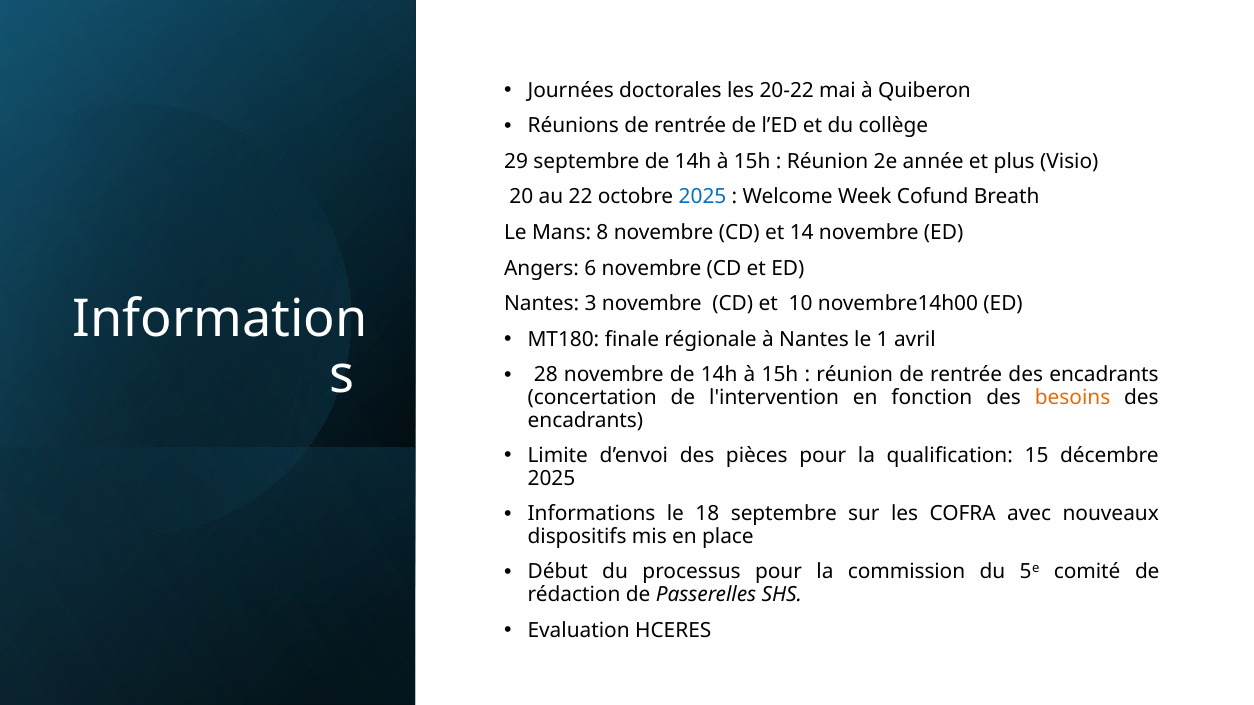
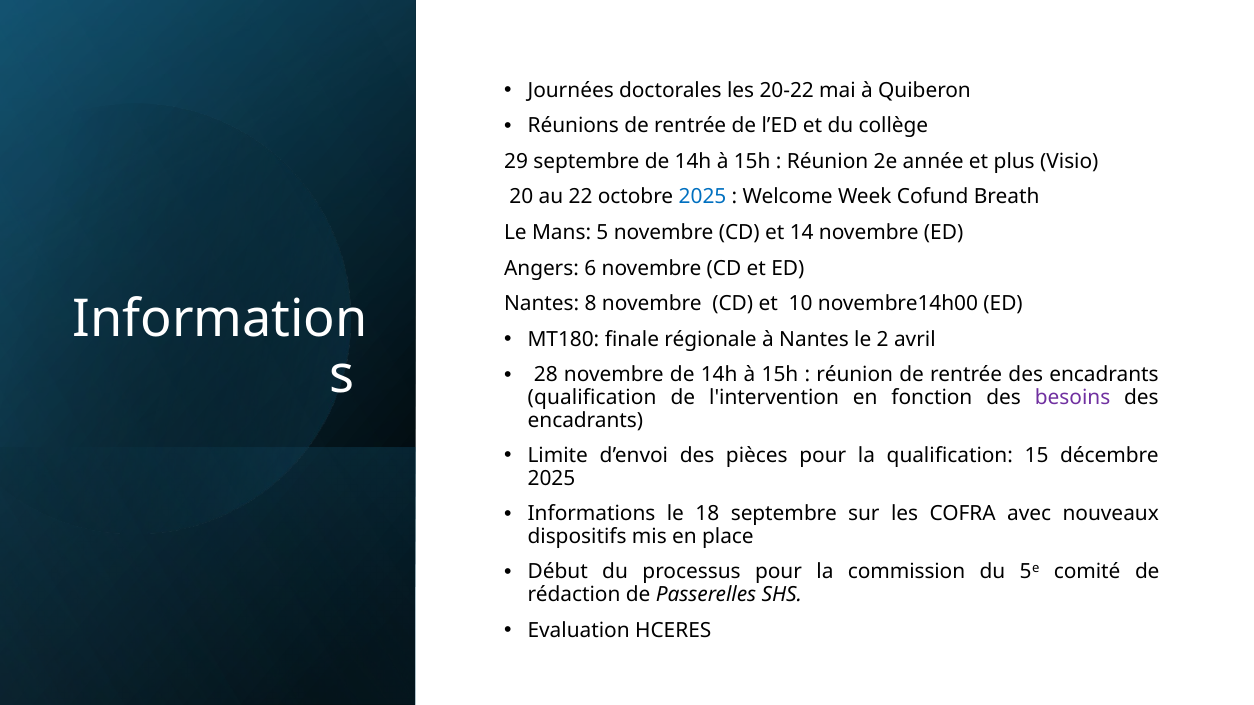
8: 8 -> 5
3: 3 -> 8
1: 1 -> 2
concertation at (592, 398): concertation -> qualification
besoins colour: orange -> purple
